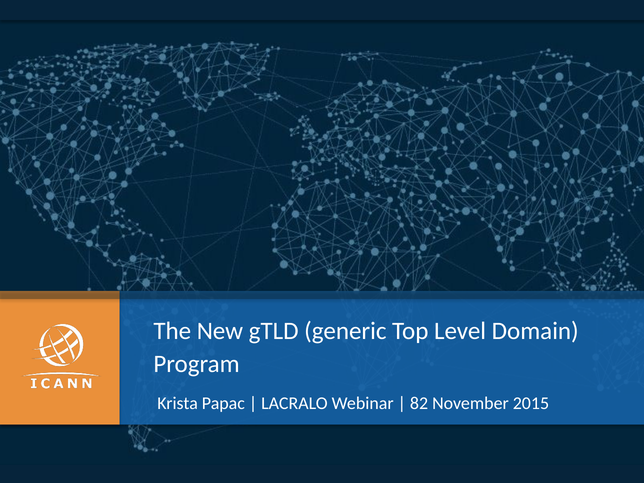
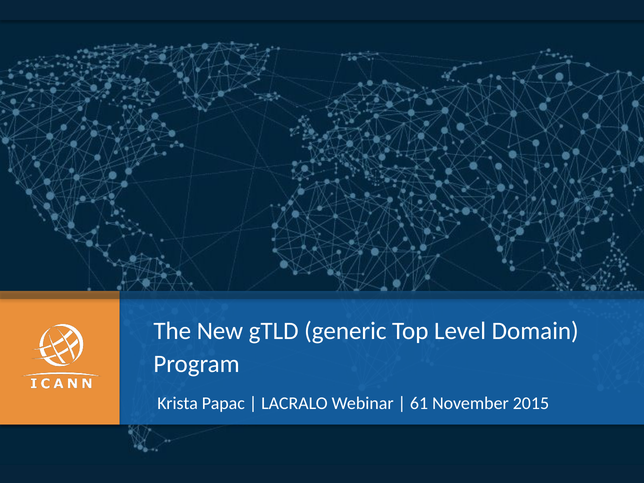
82: 82 -> 61
